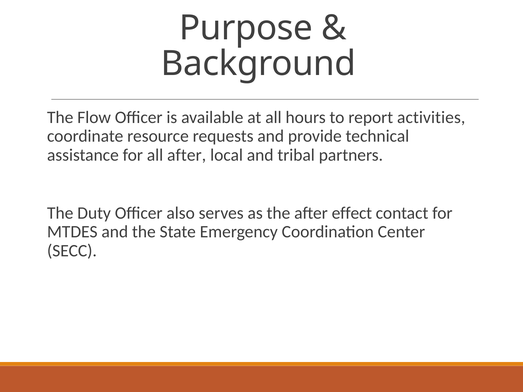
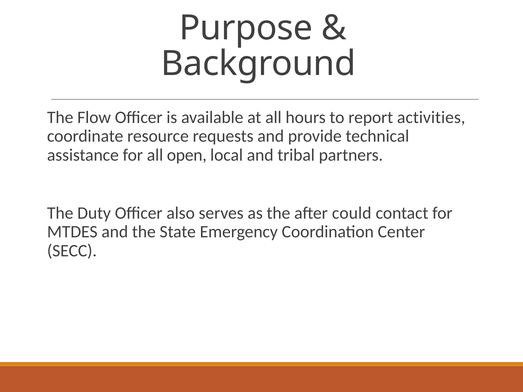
all after: after -> open
effect: effect -> could
